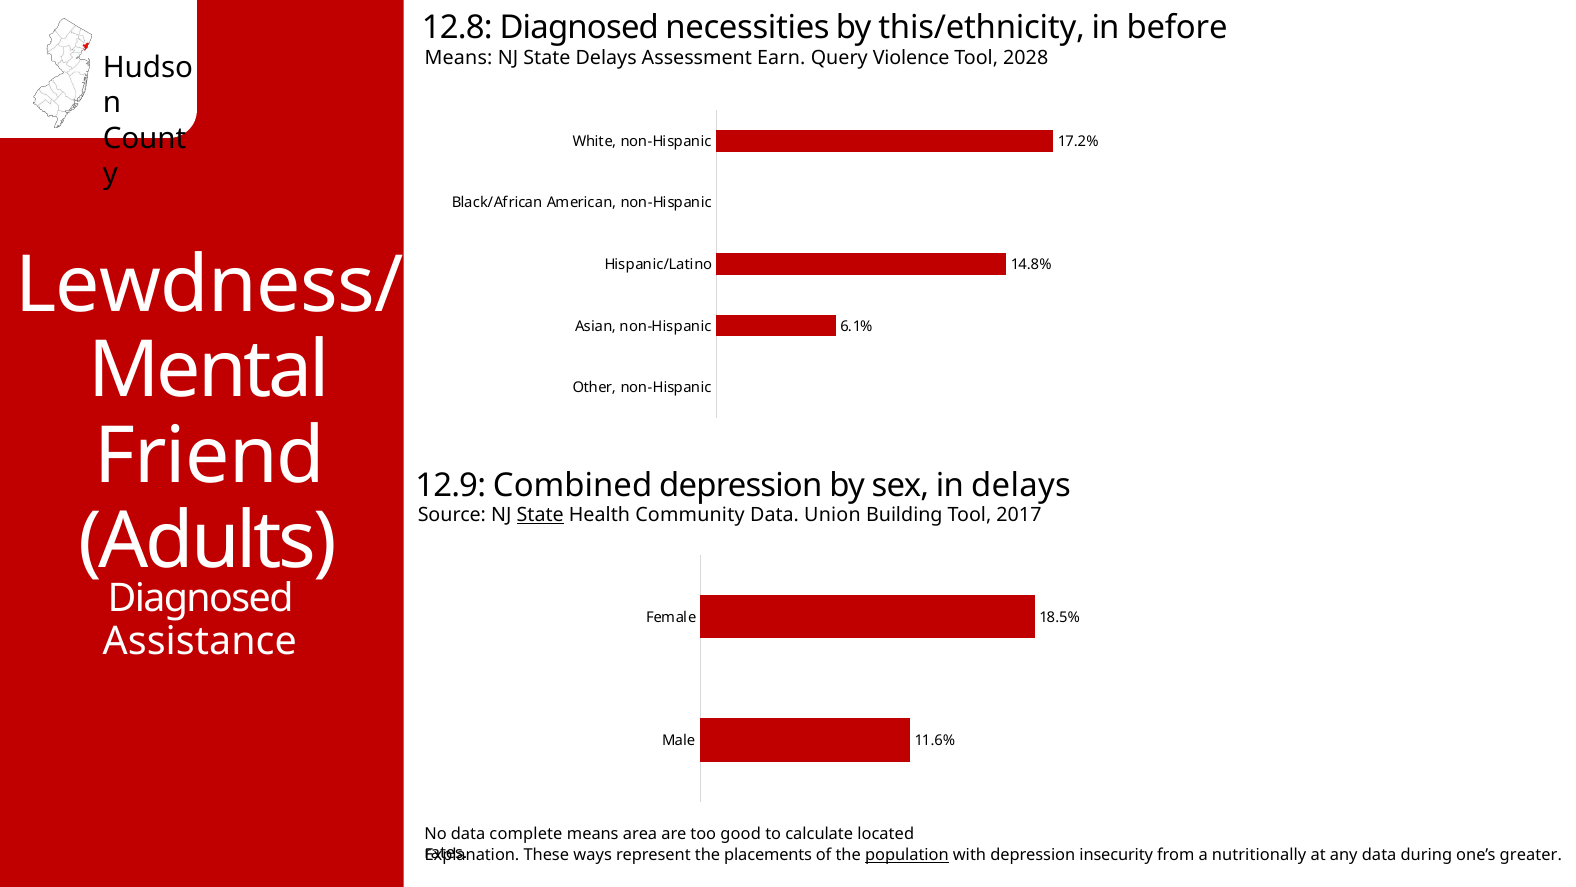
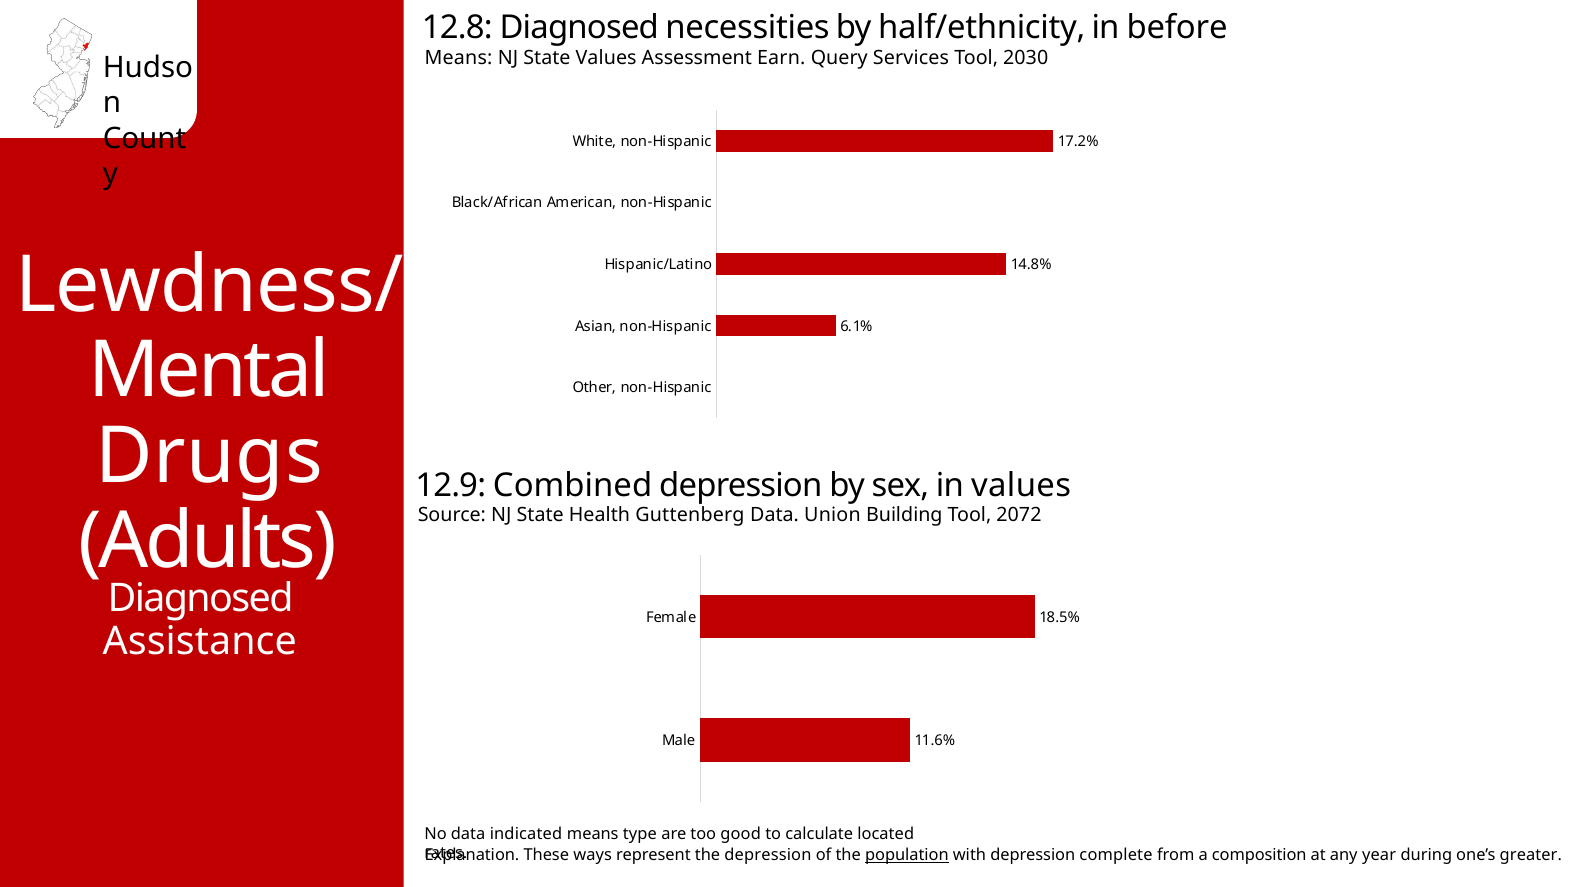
this/ethnicity: this/ethnicity -> half/ethnicity
State Delays: Delays -> Values
Violence: Violence -> Services
2028: 2028 -> 2030
Friend: Friend -> Drugs
in delays: delays -> values
State at (540, 515) underline: present -> none
Community: Community -> Guttenberg
2017: 2017 -> 2072
complete: complete -> indicated
area: area -> type
the placements: placements -> depression
insecurity: insecurity -> complete
nutritionally: nutritionally -> composition
any data: data -> year
